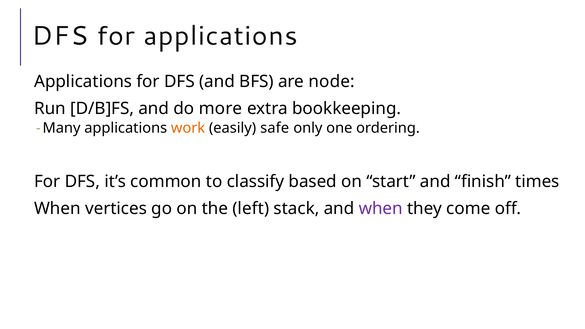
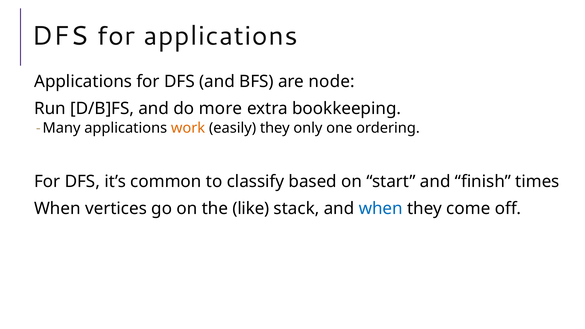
easily safe: safe -> they
left: left -> like
when at (381, 209) colour: purple -> blue
